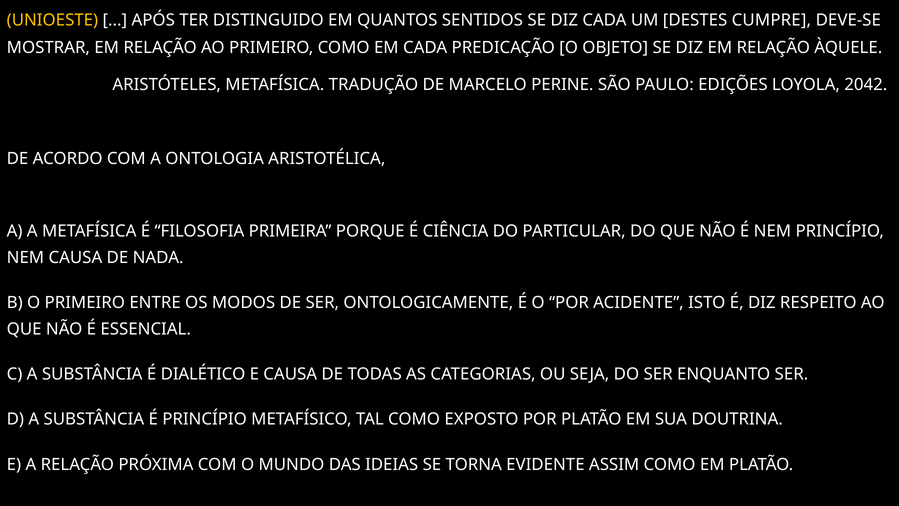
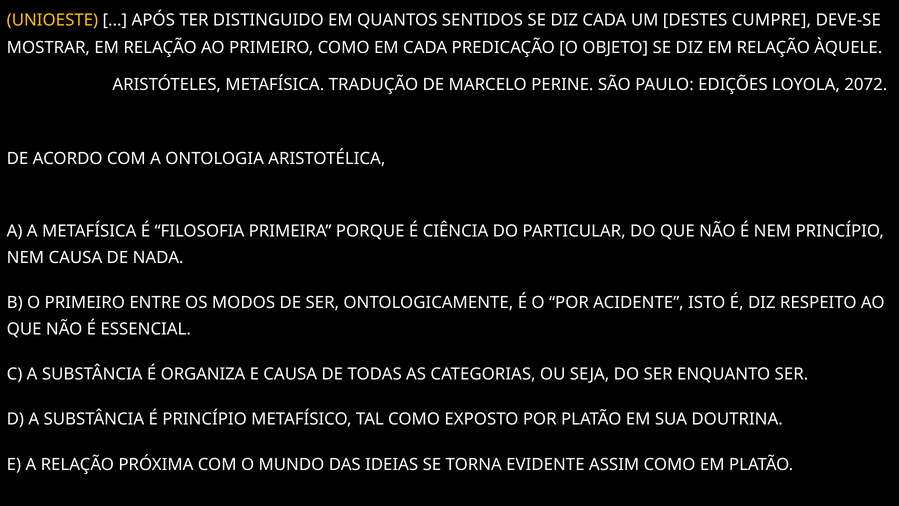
2042: 2042 -> 2072
DIALÉTICO: DIALÉTICO -> ORGANIZA
